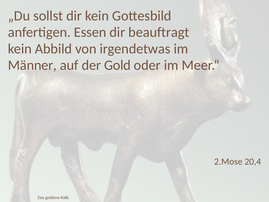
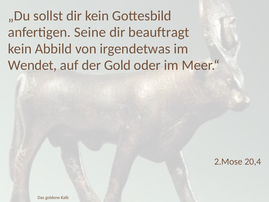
Essen: Essen -> Seine
Männer: Männer -> Wendet
